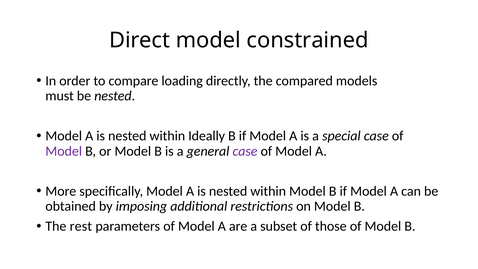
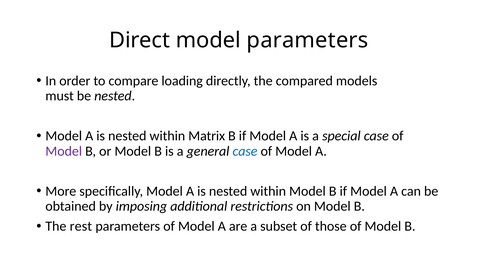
model constrained: constrained -> parameters
Ideally: Ideally -> Matrix
case at (245, 151) colour: purple -> blue
